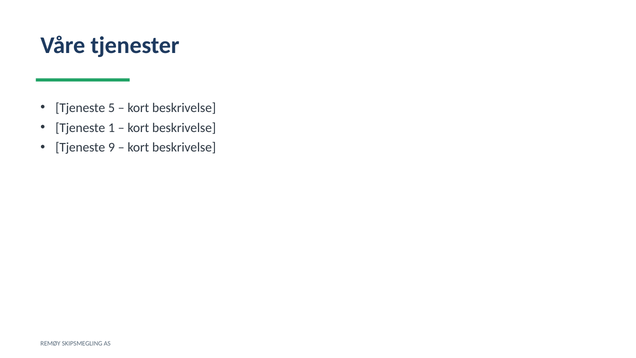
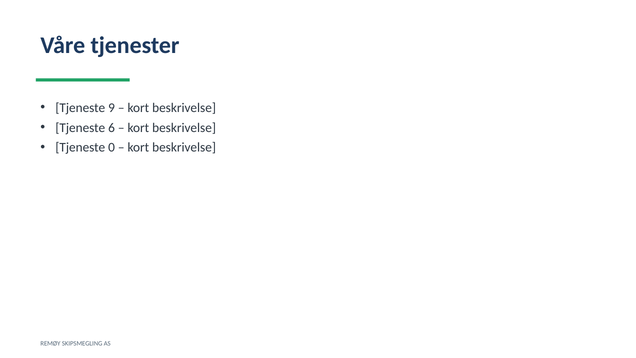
5: 5 -> 9
1: 1 -> 6
9: 9 -> 0
